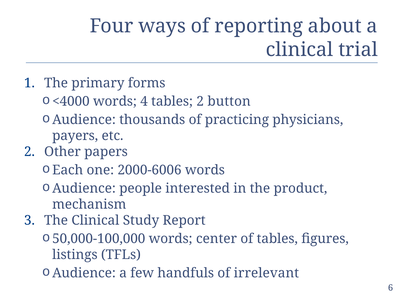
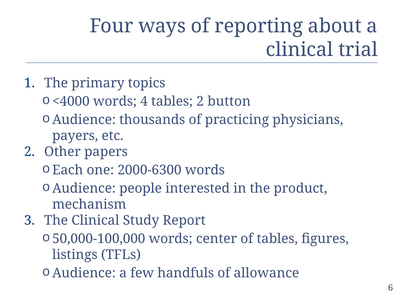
forms: forms -> topics
2000-6006: 2000-6006 -> 2000-6300
irrelevant: irrelevant -> allowance
